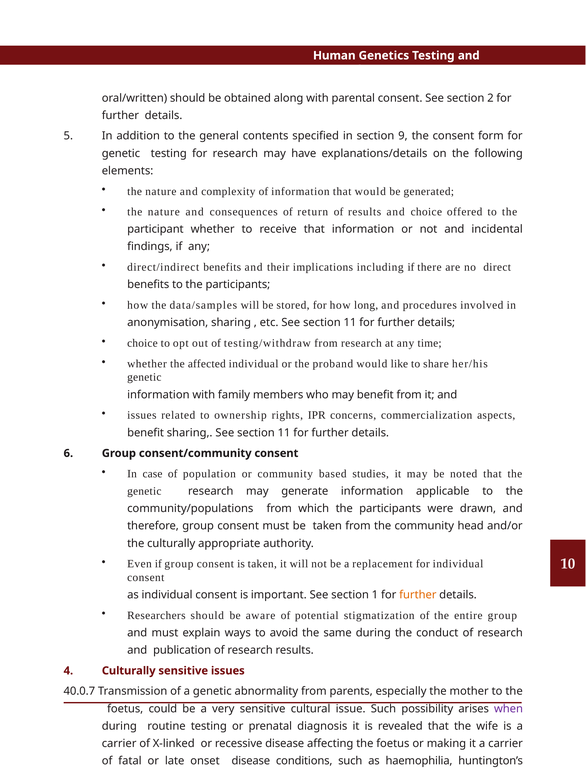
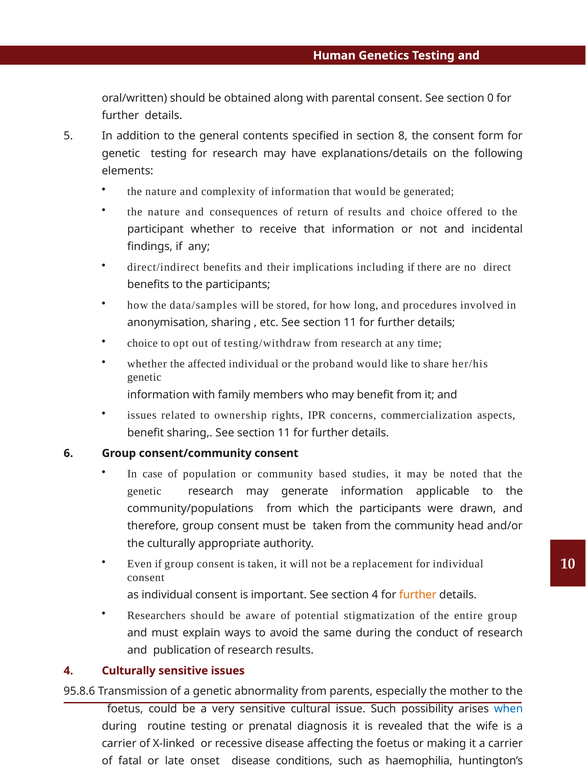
2: 2 -> 0
9: 9 -> 8
section 1: 1 -> 4
40.0.7: 40.0.7 -> 95.8.6
when colour: purple -> blue
